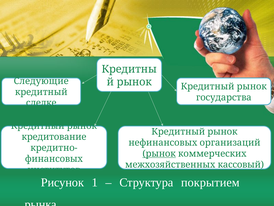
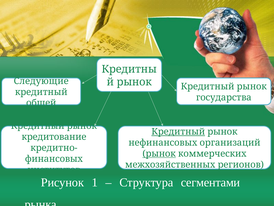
сделке: сделке -> общей
Кредитный at (178, 131) underline: none -> present
кассовый: кассовый -> регионов
покрытием: покрытием -> сегментами
